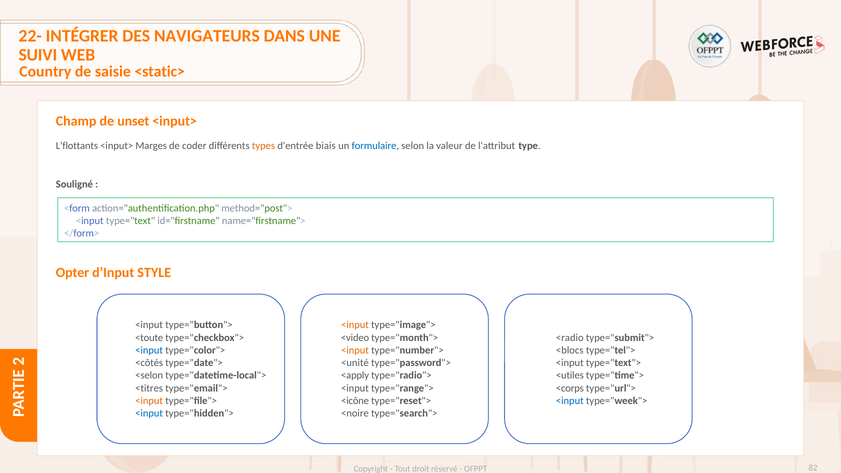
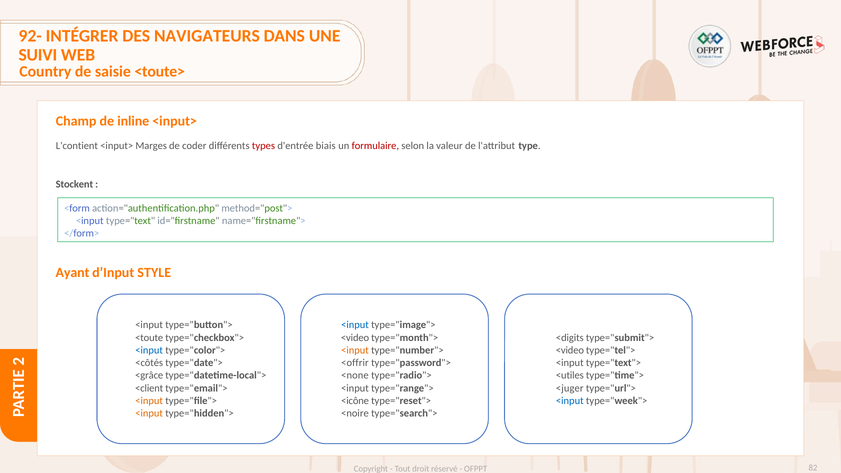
22-: 22- -> 92-
<static>: <static> -> <toute>
unset: unset -> inline
L'flottants: L'flottants -> L'contient
types colour: orange -> red
formulaire colour: blue -> red
Souligné: Souligné -> Stockent
Opter: Opter -> Ayant
<input at (355, 325) colour: orange -> blue
<radio: <radio -> <digits
<blocs at (570, 350): <blocs -> <video
<unité: <unité -> <offrir
<selon: <selon -> <grâce
<apply: <apply -> <none
<titres: <titres -> <client
<corps: <corps -> <juger
<input at (149, 413) colour: blue -> orange
